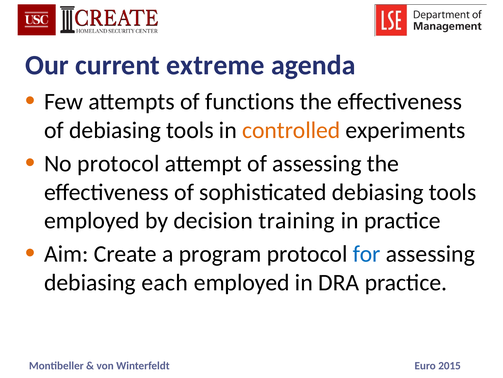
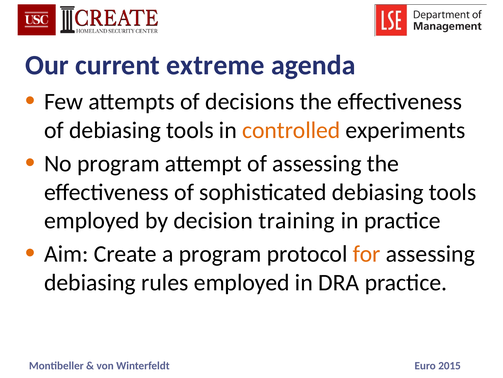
functions: functions -> decisions
No protocol: protocol -> program
for colour: blue -> orange
each: each -> rules
